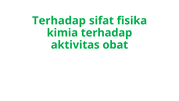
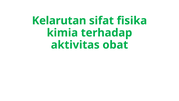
Terhadap at (59, 21): Terhadap -> Kelarutan
